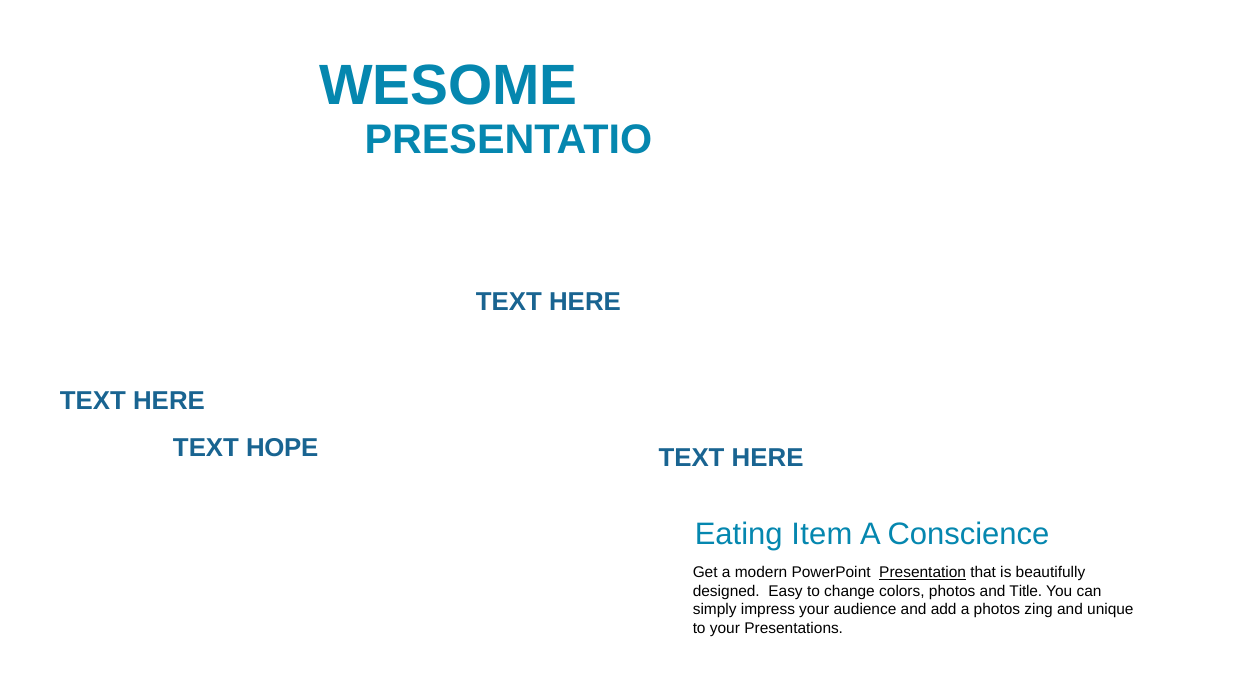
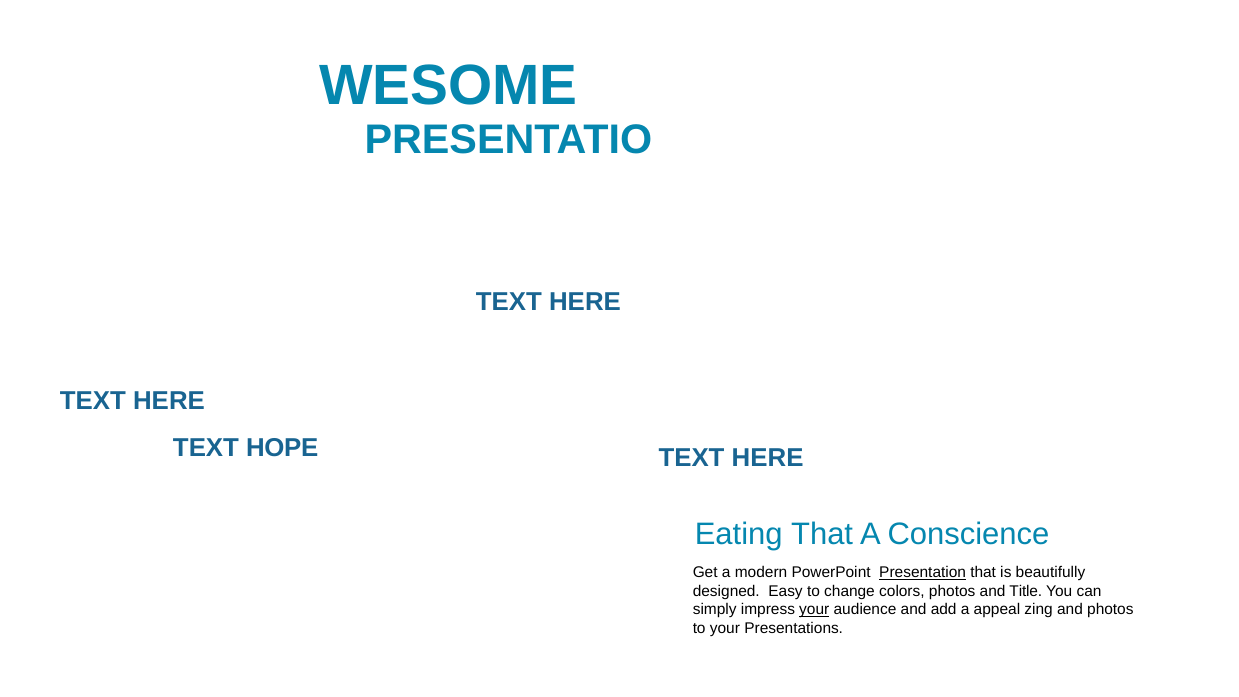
Eating Item: Item -> That
your at (814, 610) underline: none -> present
a photos: photos -> appeal
and unique: unique -> photos
